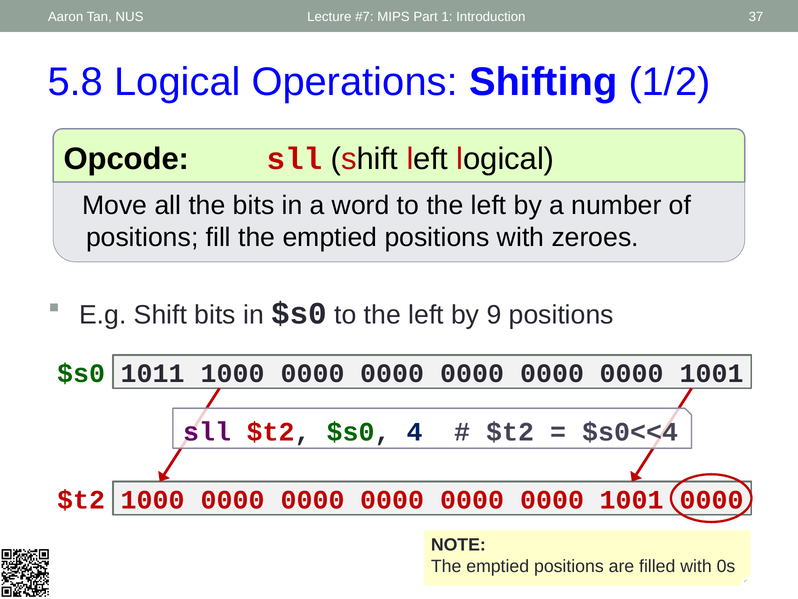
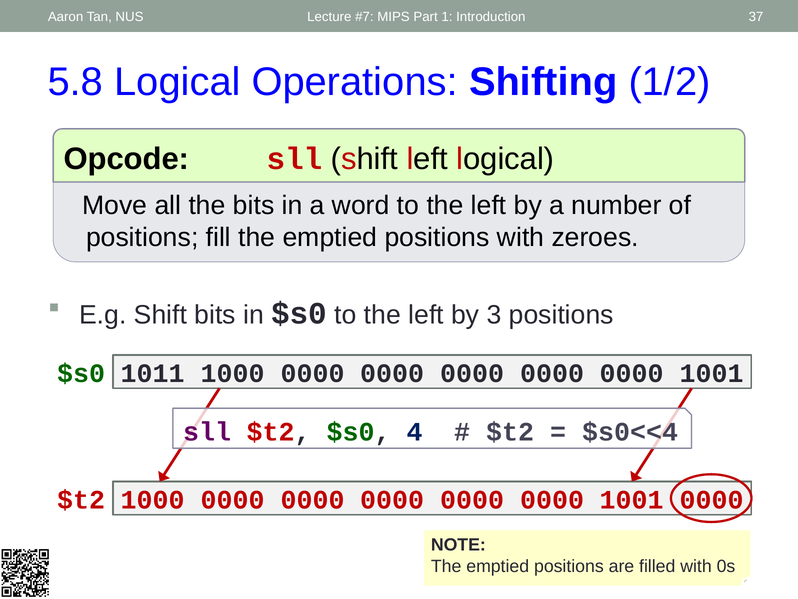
9: 9 -> 3
